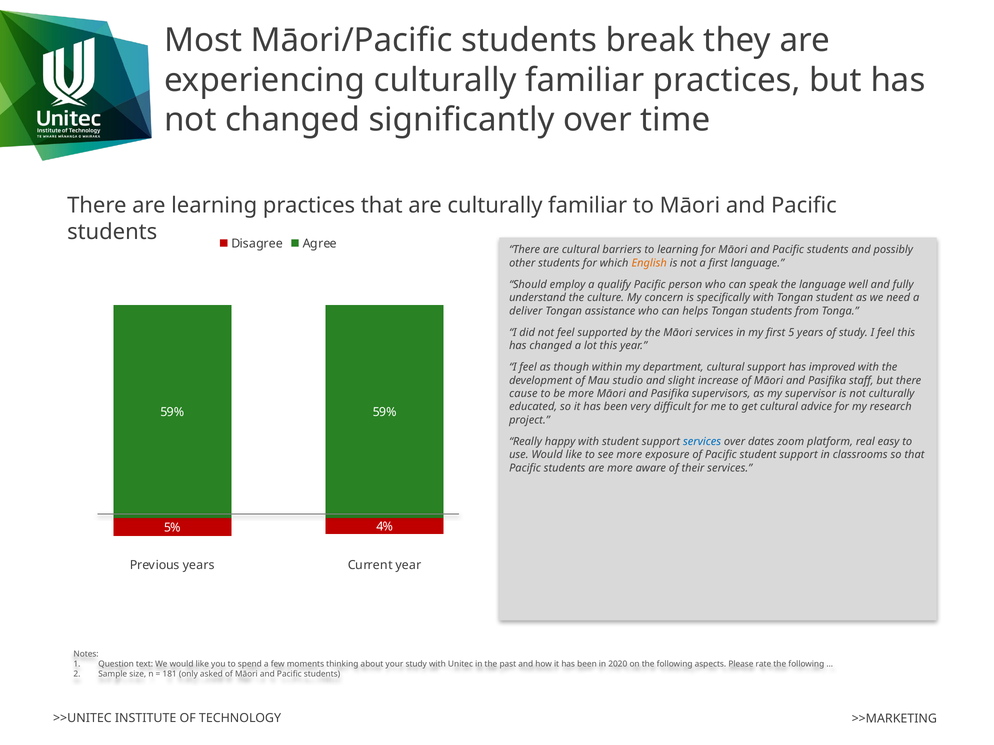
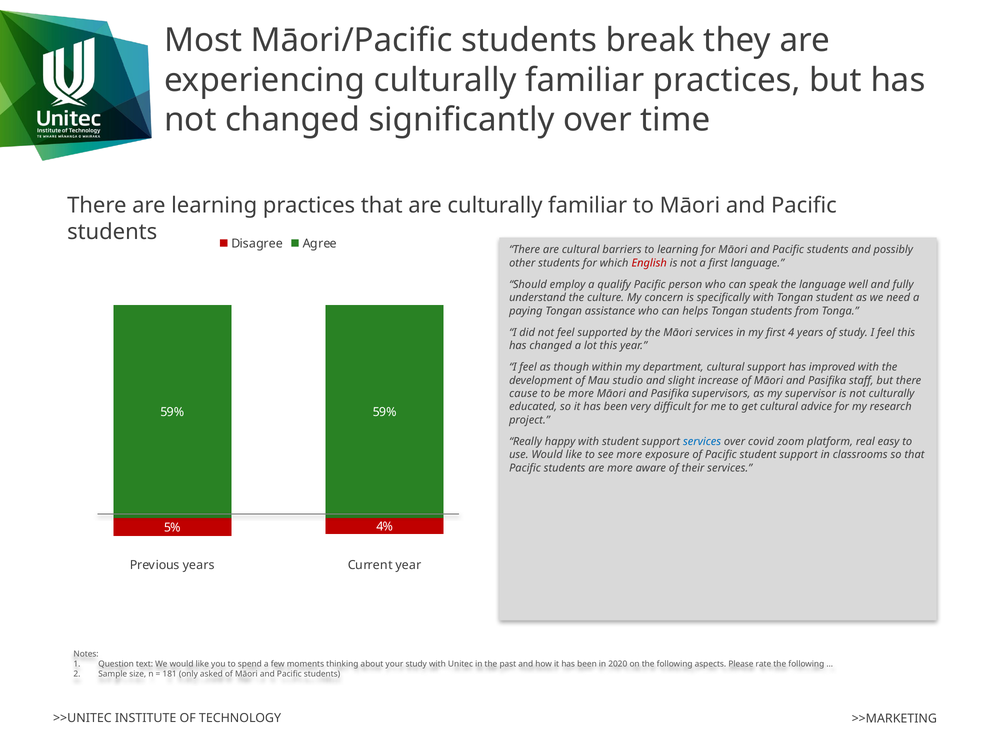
English colour: orange -> red
deliver: deliver -> paying
5: 5 -> 4
dates: dates -> covid
